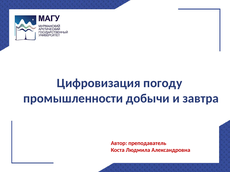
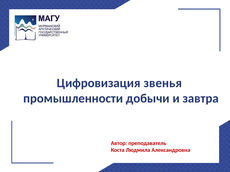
погоду: погоду -> звенья
